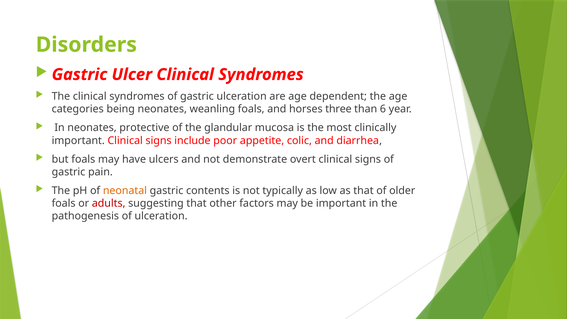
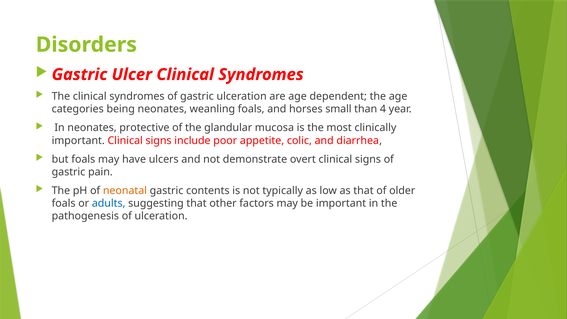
three: three -> small
6: 6 -> 4
adults colour: red -> blue
